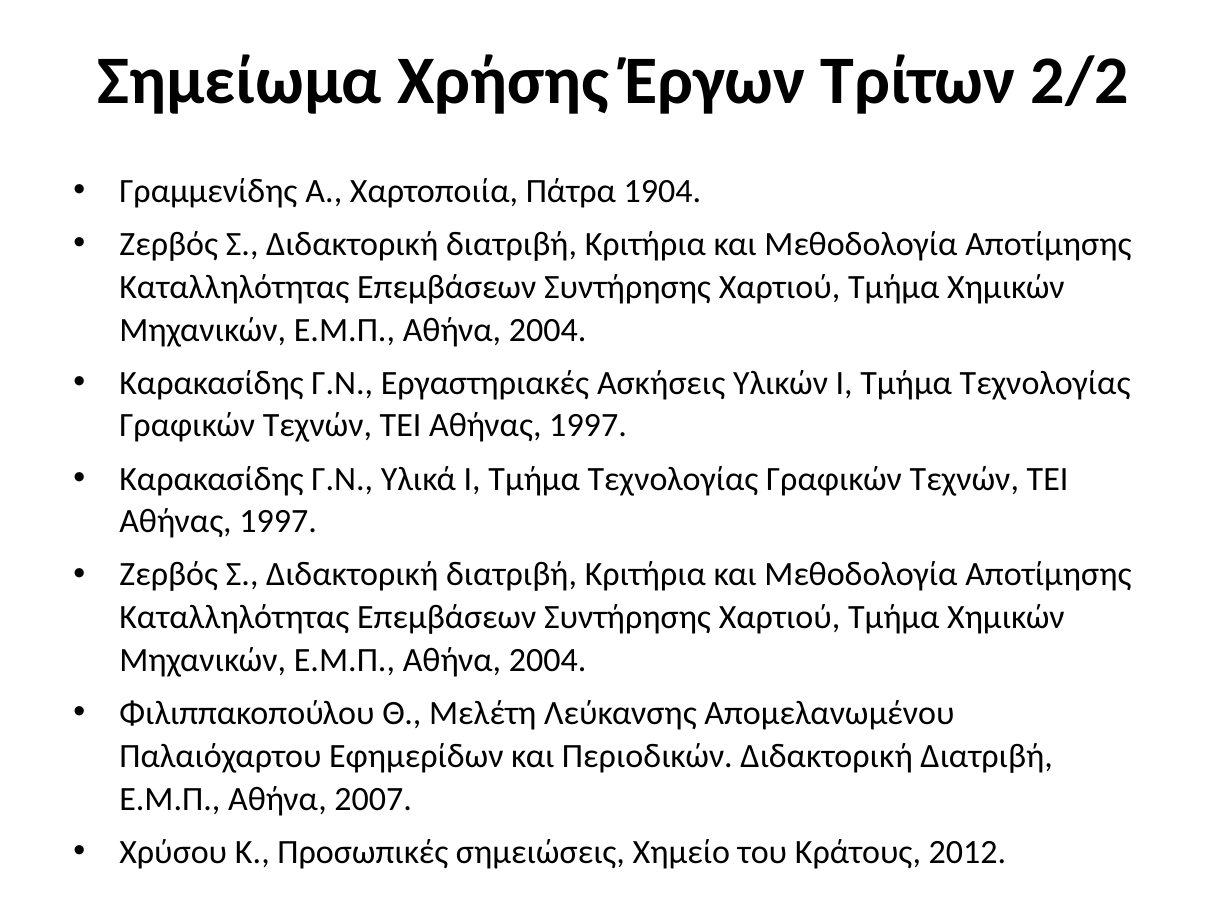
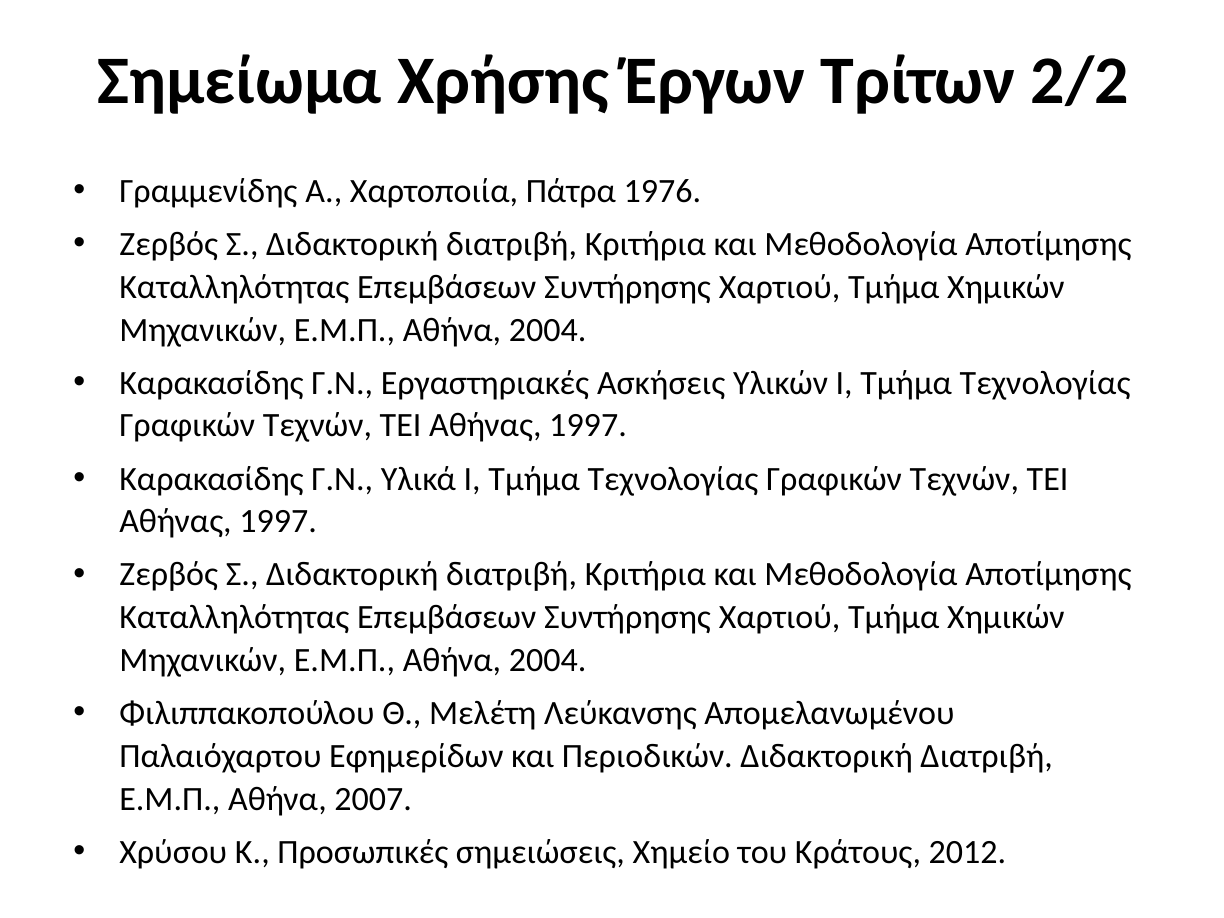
1904: 1904 -> 1976
